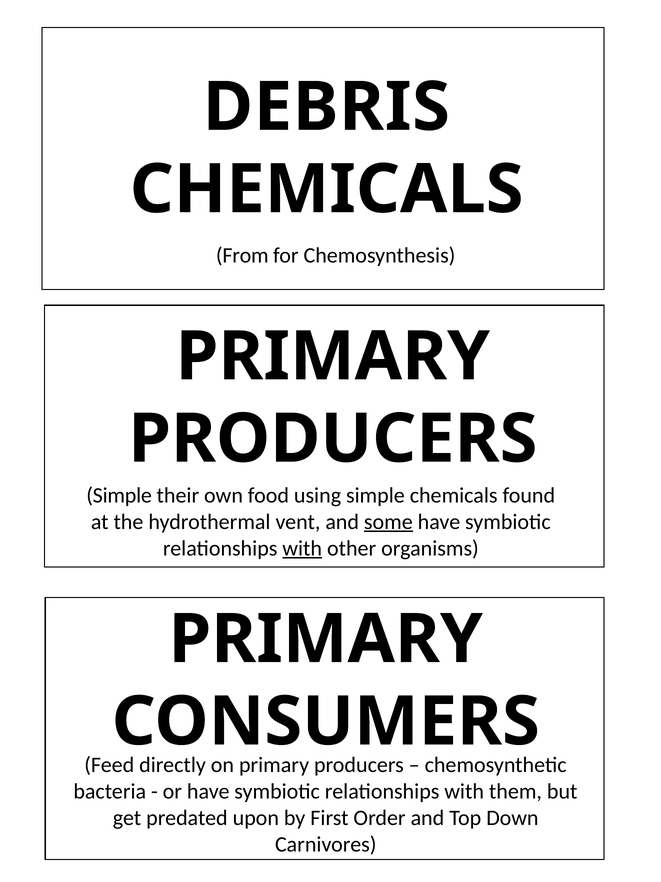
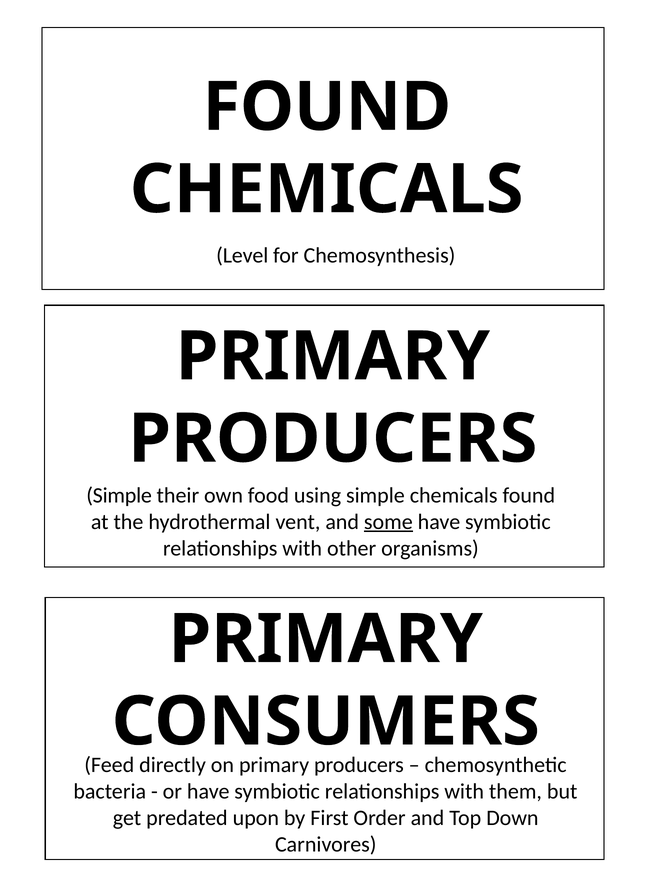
DEBRIS at (326, 107): DEBRIS -> FOUND
From: From -> Level
with at (302, 548) underline: present -> none
